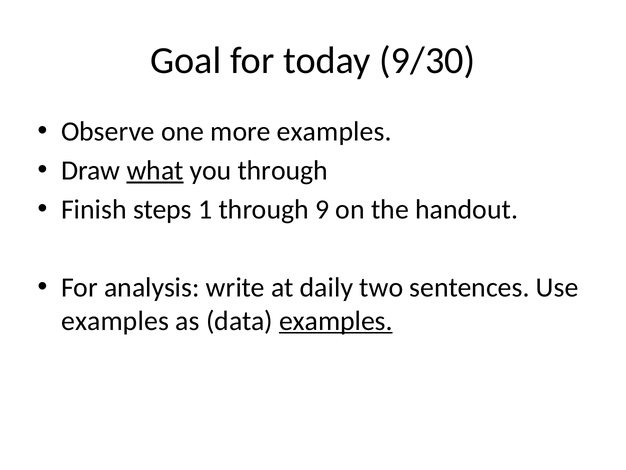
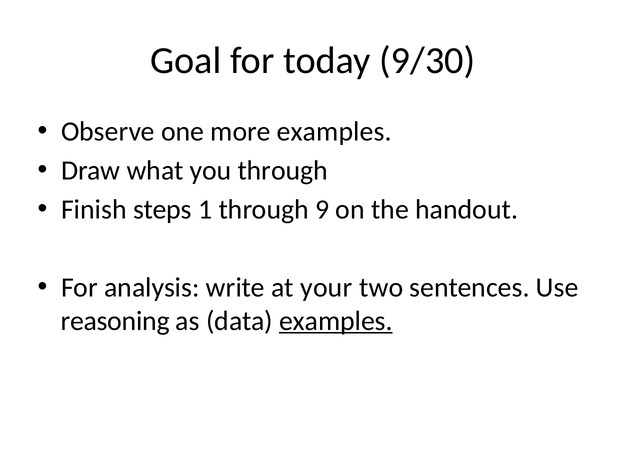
what underline: present -> none
daily: daily -> your
examples at (115, 321): examples -> reasoning
